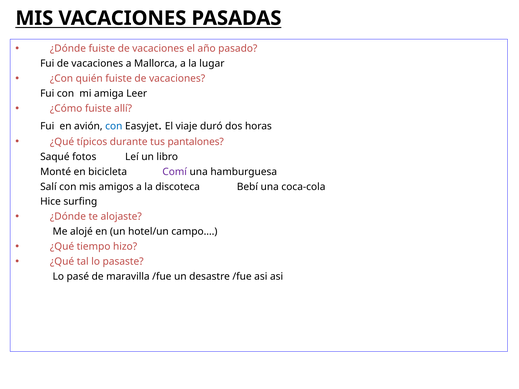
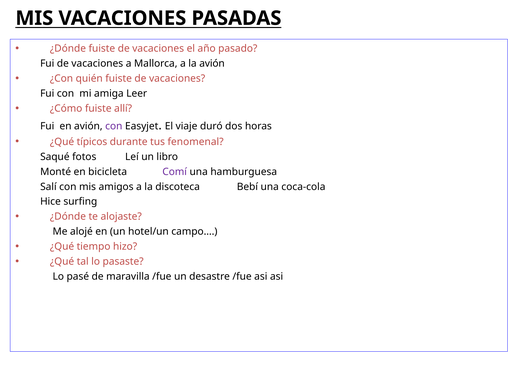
la lugar: lugar -> avión
con at (114, 126) colour: blue -> purple
pantalones: pantalones -> fenomenal
